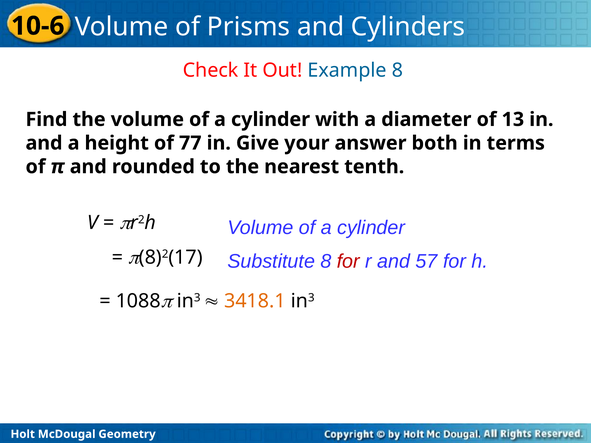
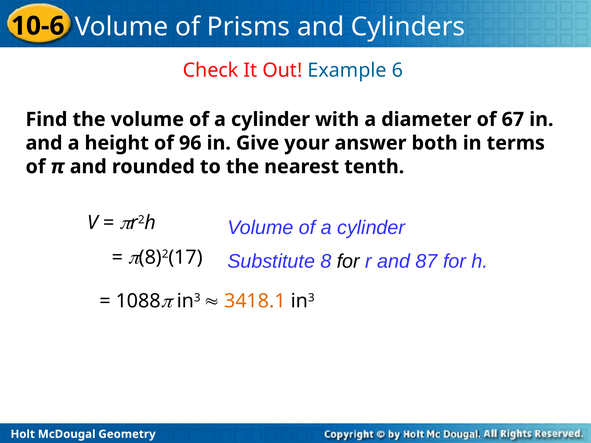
Example 8: 8 -> 6
13: 13 -> 67
77: 77 -> 96
for at (348, 262) colour: red -> black
57: 57 -> 87
